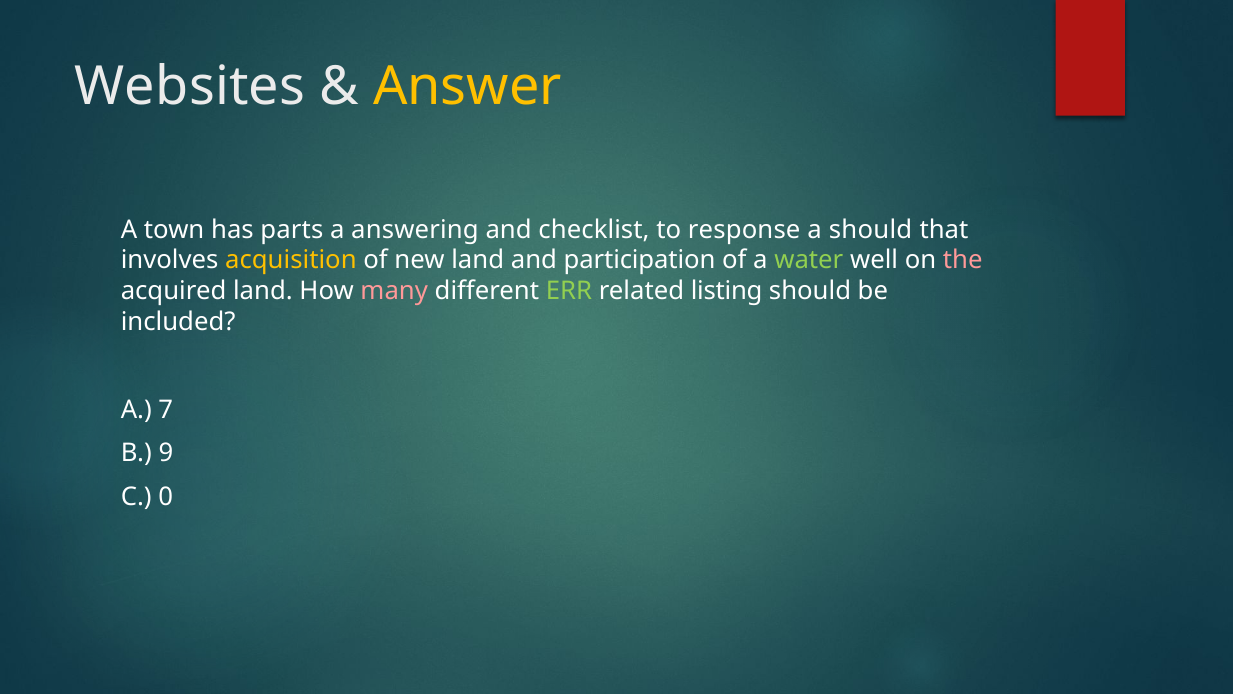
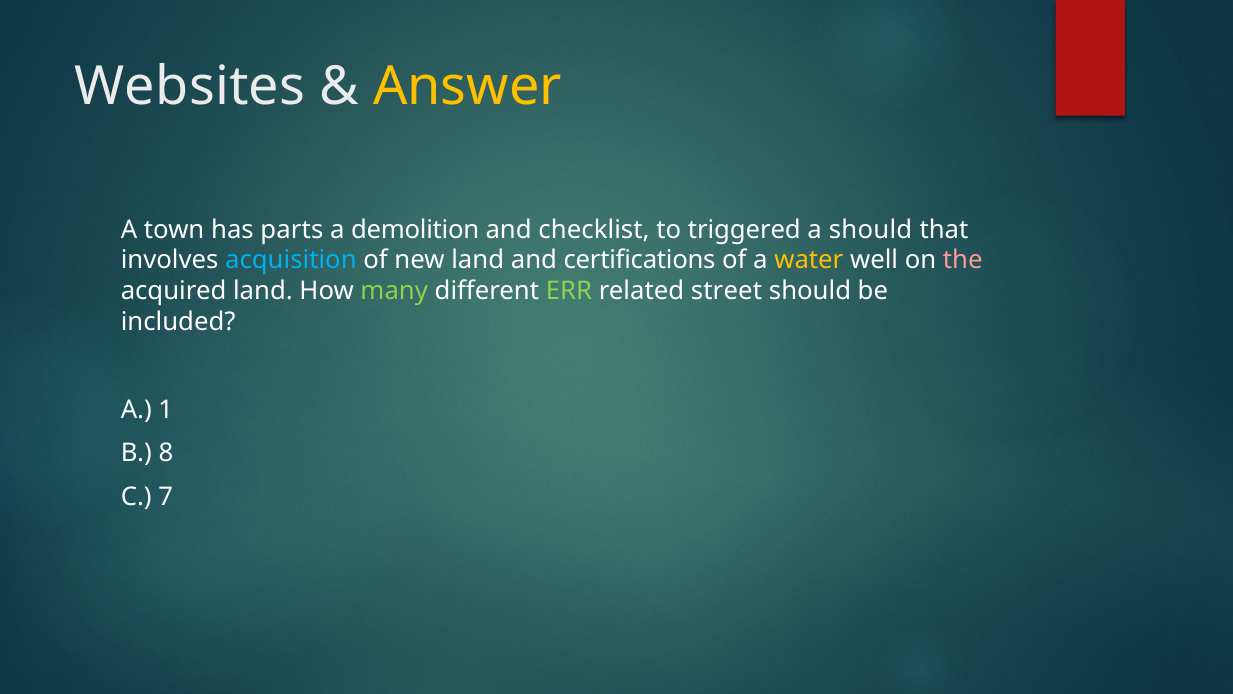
answering: answering -> demolition
response: response -> triggered
acquisition colour: yellow -> light blue
participation: participation -> certifications
water colour: light green -> yellow
many colour: pink -> light green
listing: listing -> street
7: 7 -> 1
9: 9 -> 8
0: 0 -> 7
